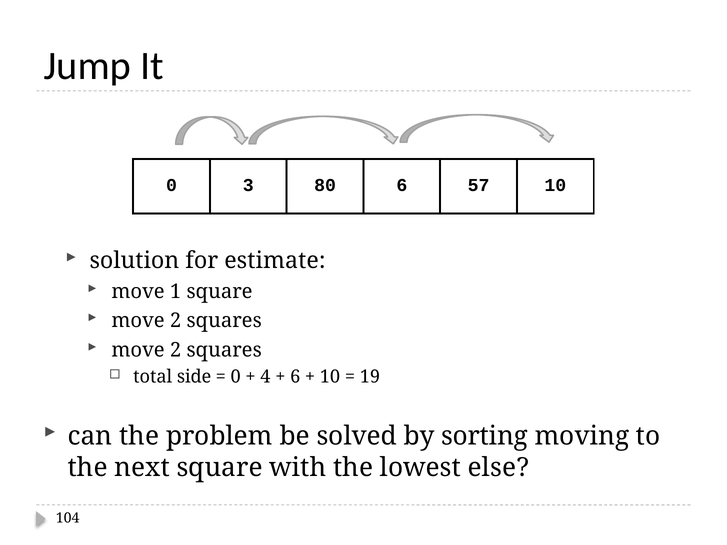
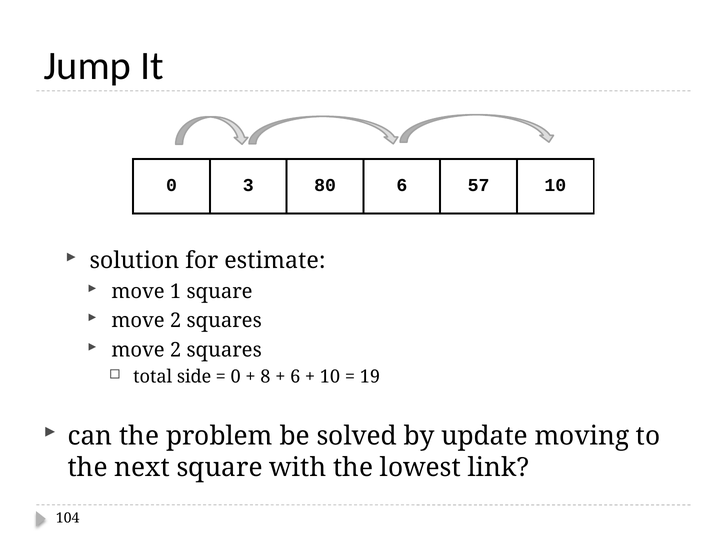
4: 4 -> 8
sorting: sorting -> update
else: else -> link
